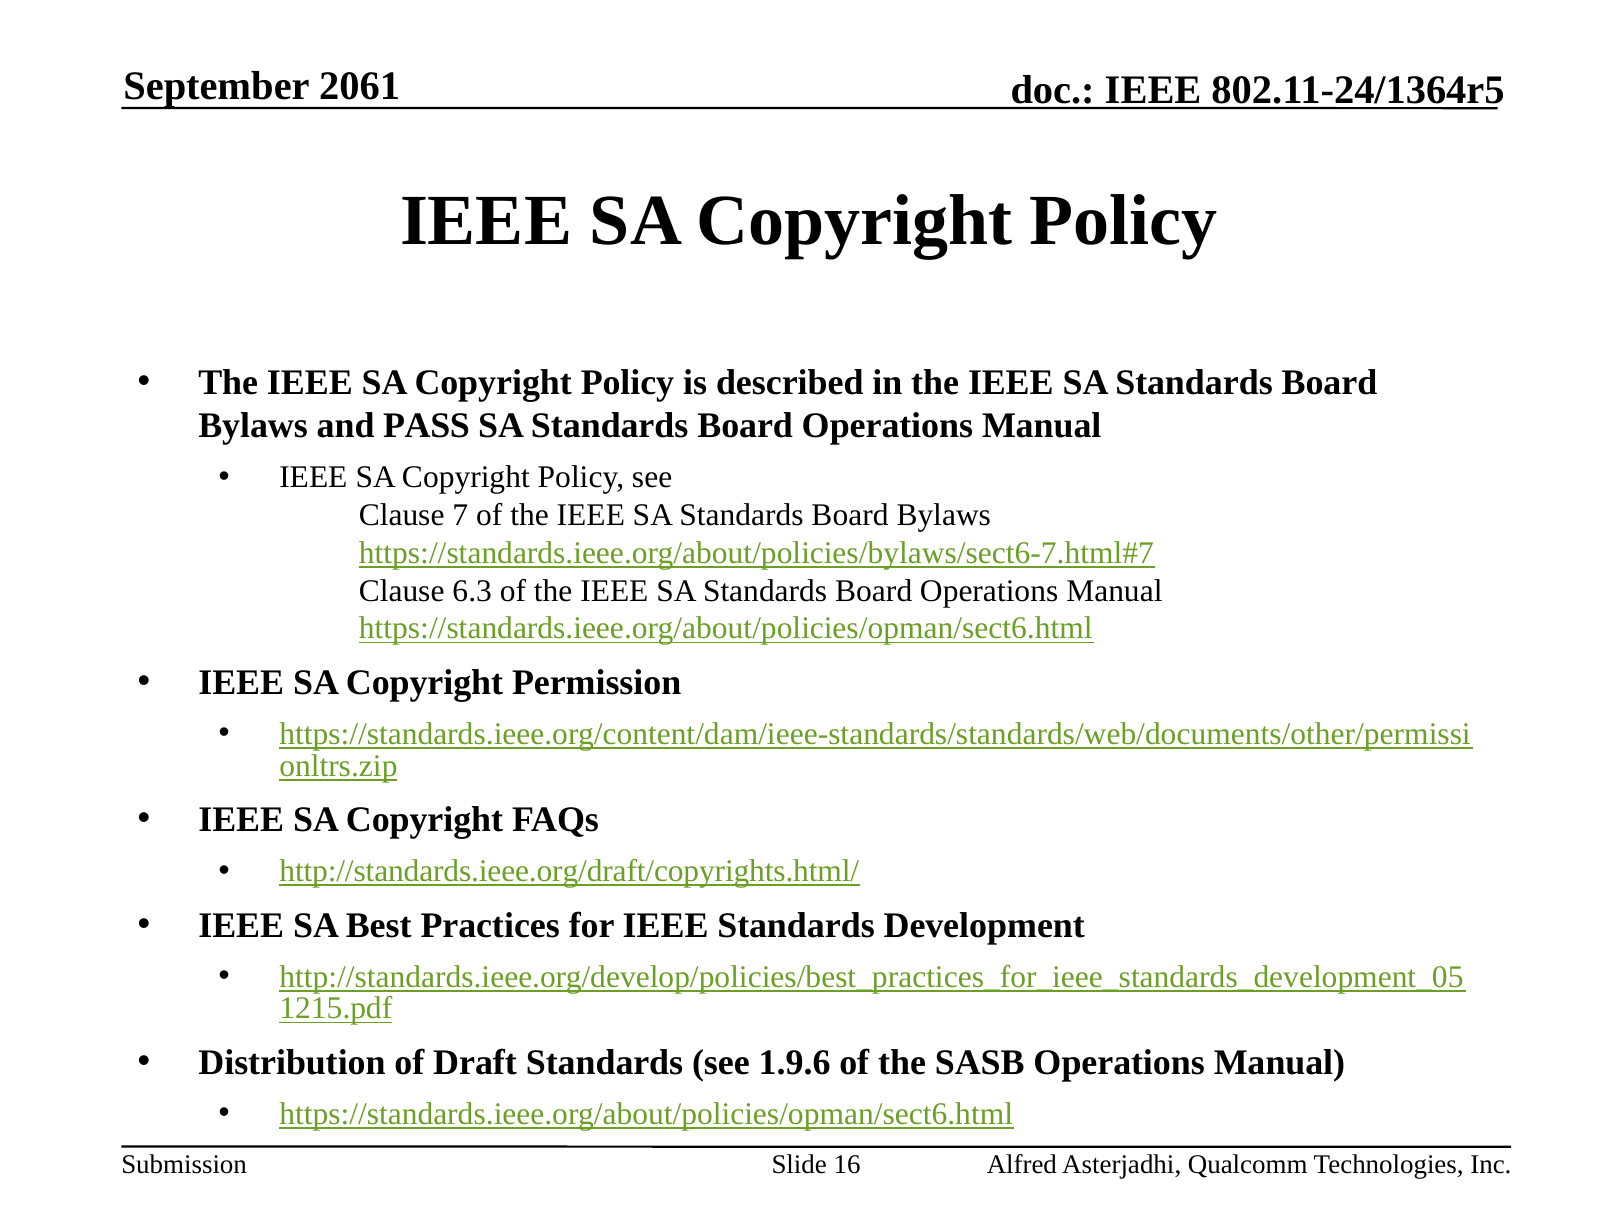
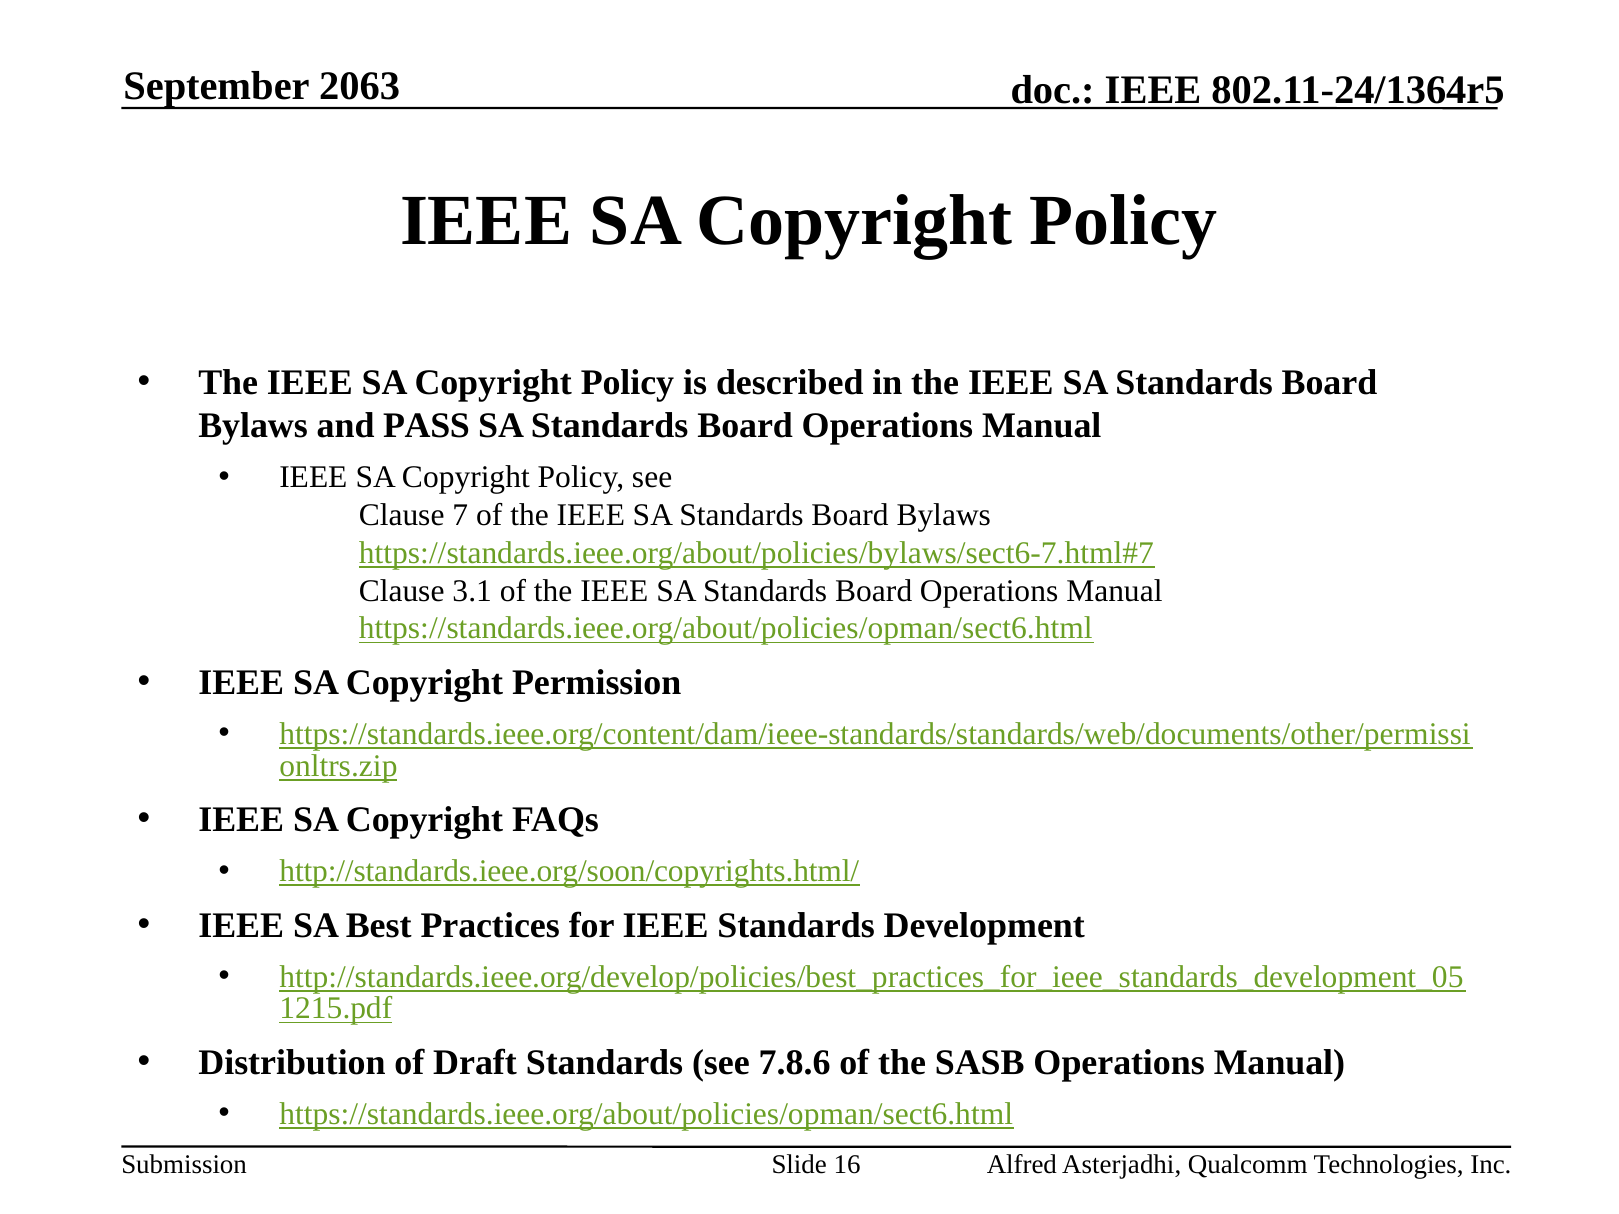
2061: 2061 -> 2063
6.3: 6.3 -> 3.1
http://standards.ieee.org/draft/copyrights.html/: http://standards.ieee.org/draft/copyrights.html/ -> http://standards.ieee.org/soon/copyrights.html/
1.9.6: 1.9.6 -> 7.8.6
